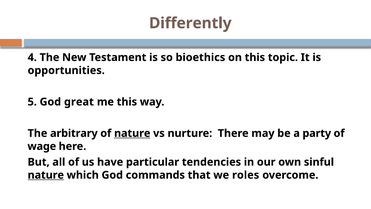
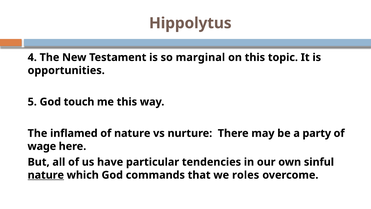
Differently: Differently -> Hippolytus
bioethics: bioethics -> marginal
great: great -> touch
arbitrary: arbitrary -> inflamed
nature at (132, 133) underline: present -> none
